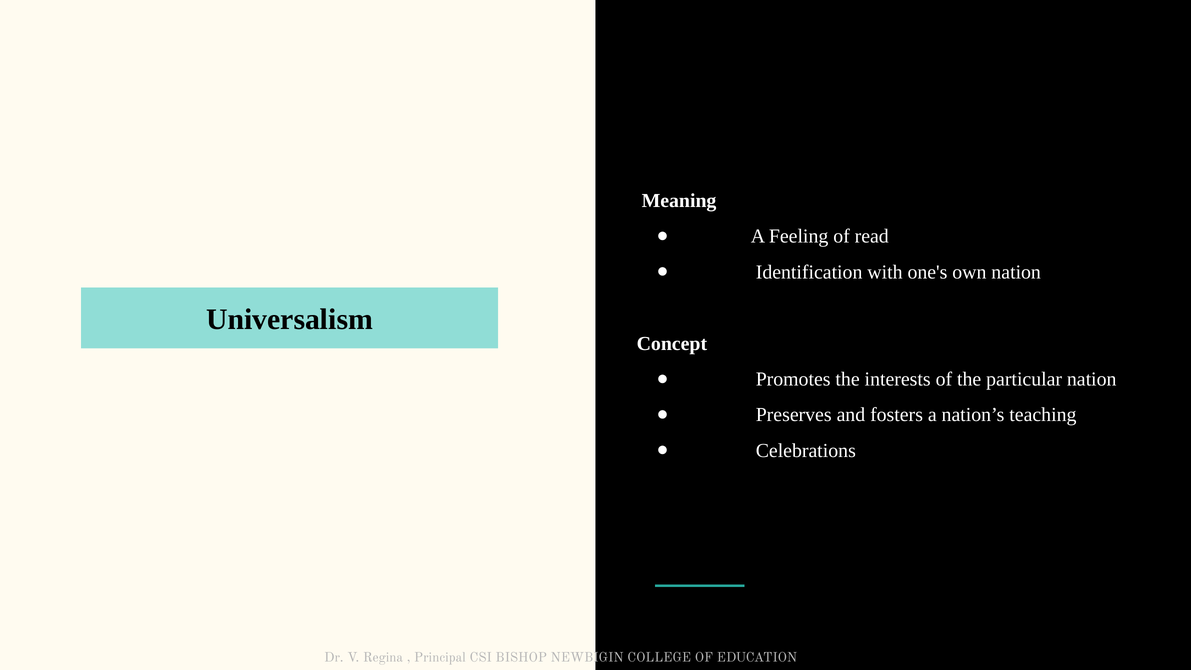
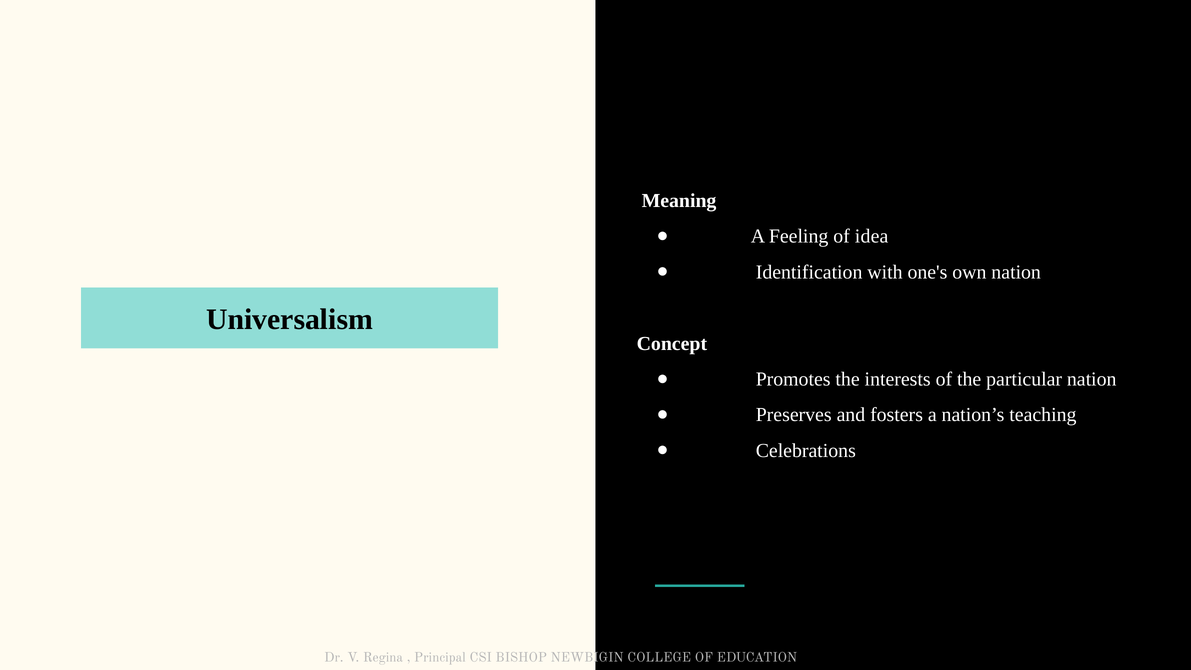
read: read -> idea
